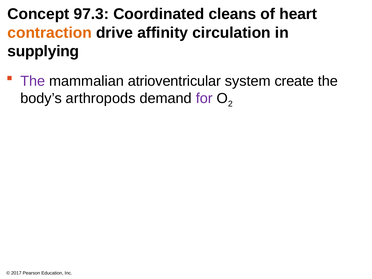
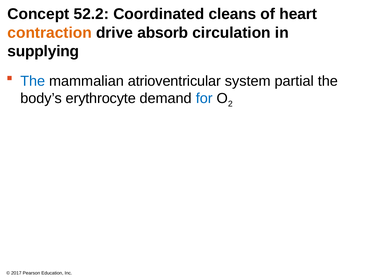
97.3: 97.3 -> 52.2
affinity: affinity -> absorb
The at (33, 81) colour: purple -> blue
create: create -> partial
arthropods: arthropods -> erythrocyte
for colour: purple -> blue
